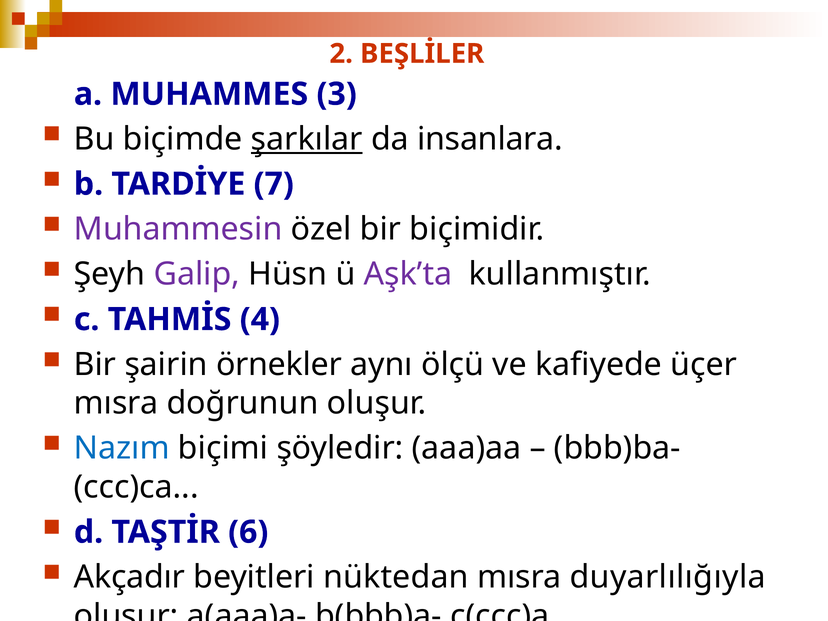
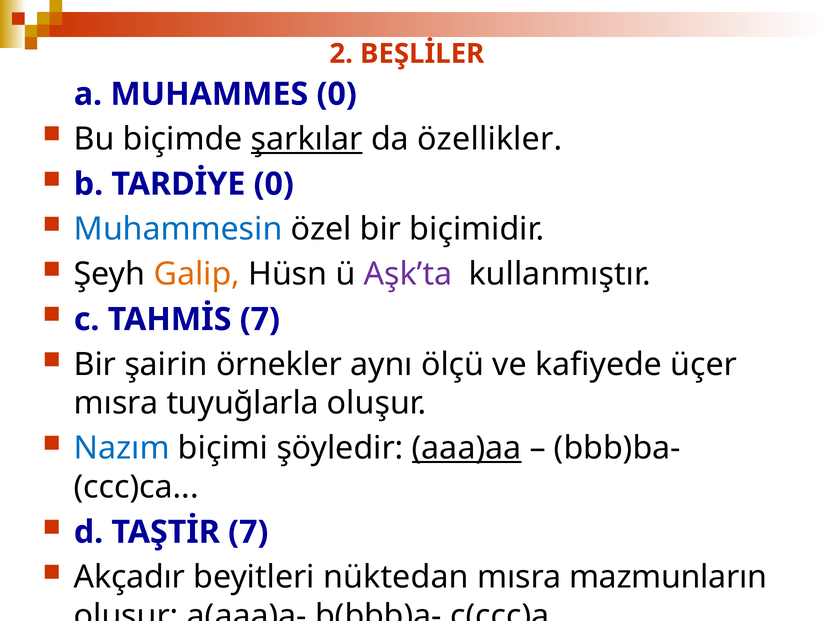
MUHAMMES 3: 3 -> 0
insanlara: insanlara -> özellikler
TARDİYE 7: 7 -> 0
Muhammesin colour: purple -> blue
Galip colour: purple -> orange
TAHMİS 4: 4 -> 7
doğrunun: doğrunun -> tuyuğlarla
aaa)aa underline: none -> present
TAŞTİR 6: 6 -> 7
duyarlılığıyla: duyarlılığıyla -> mazmunların
